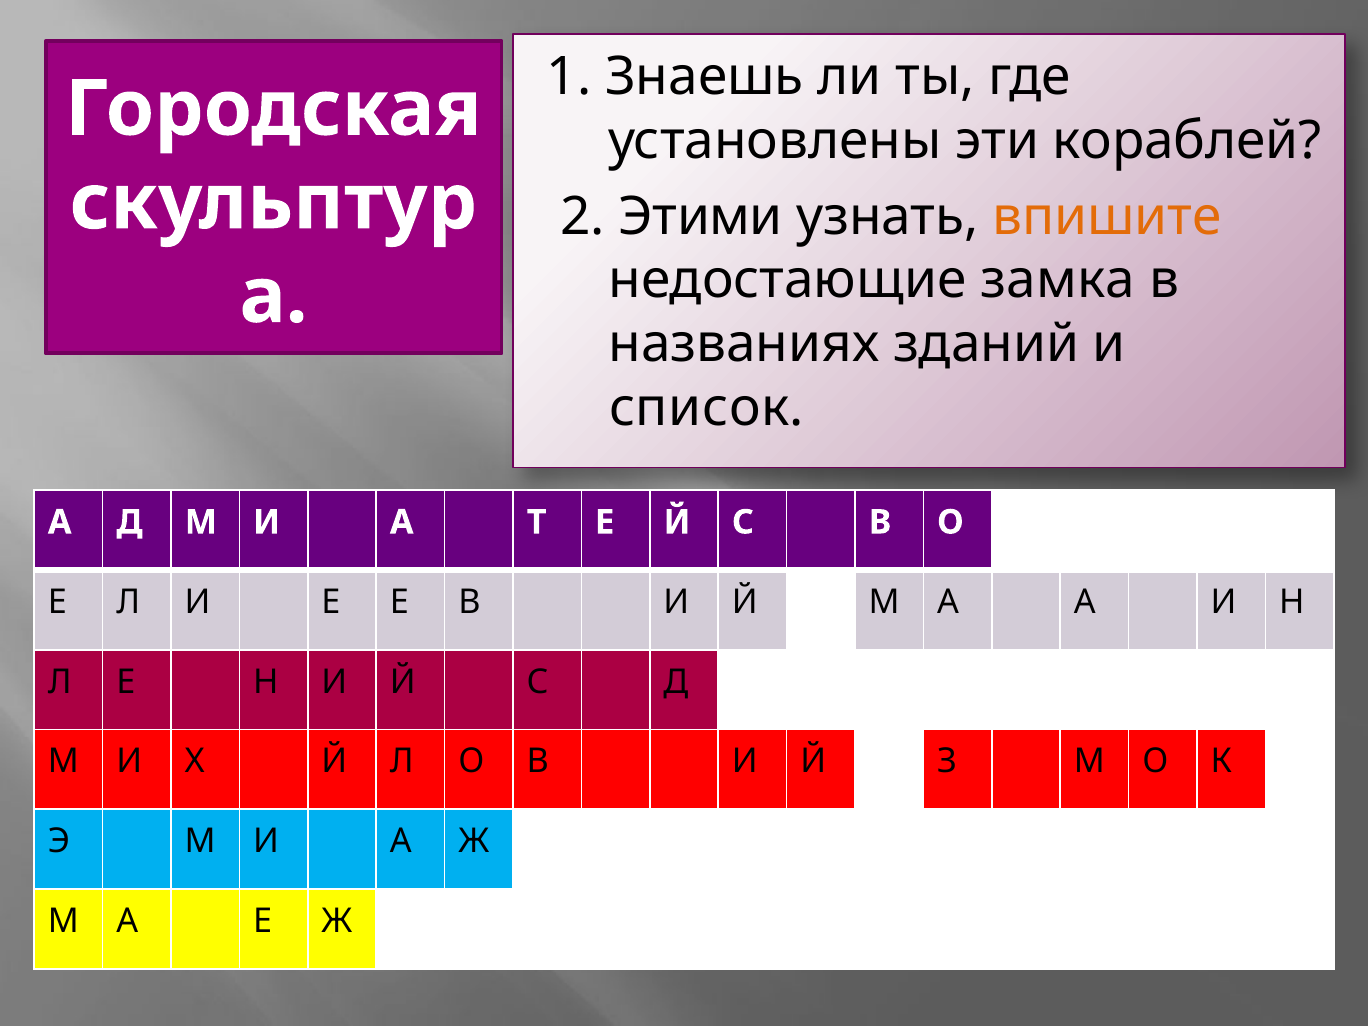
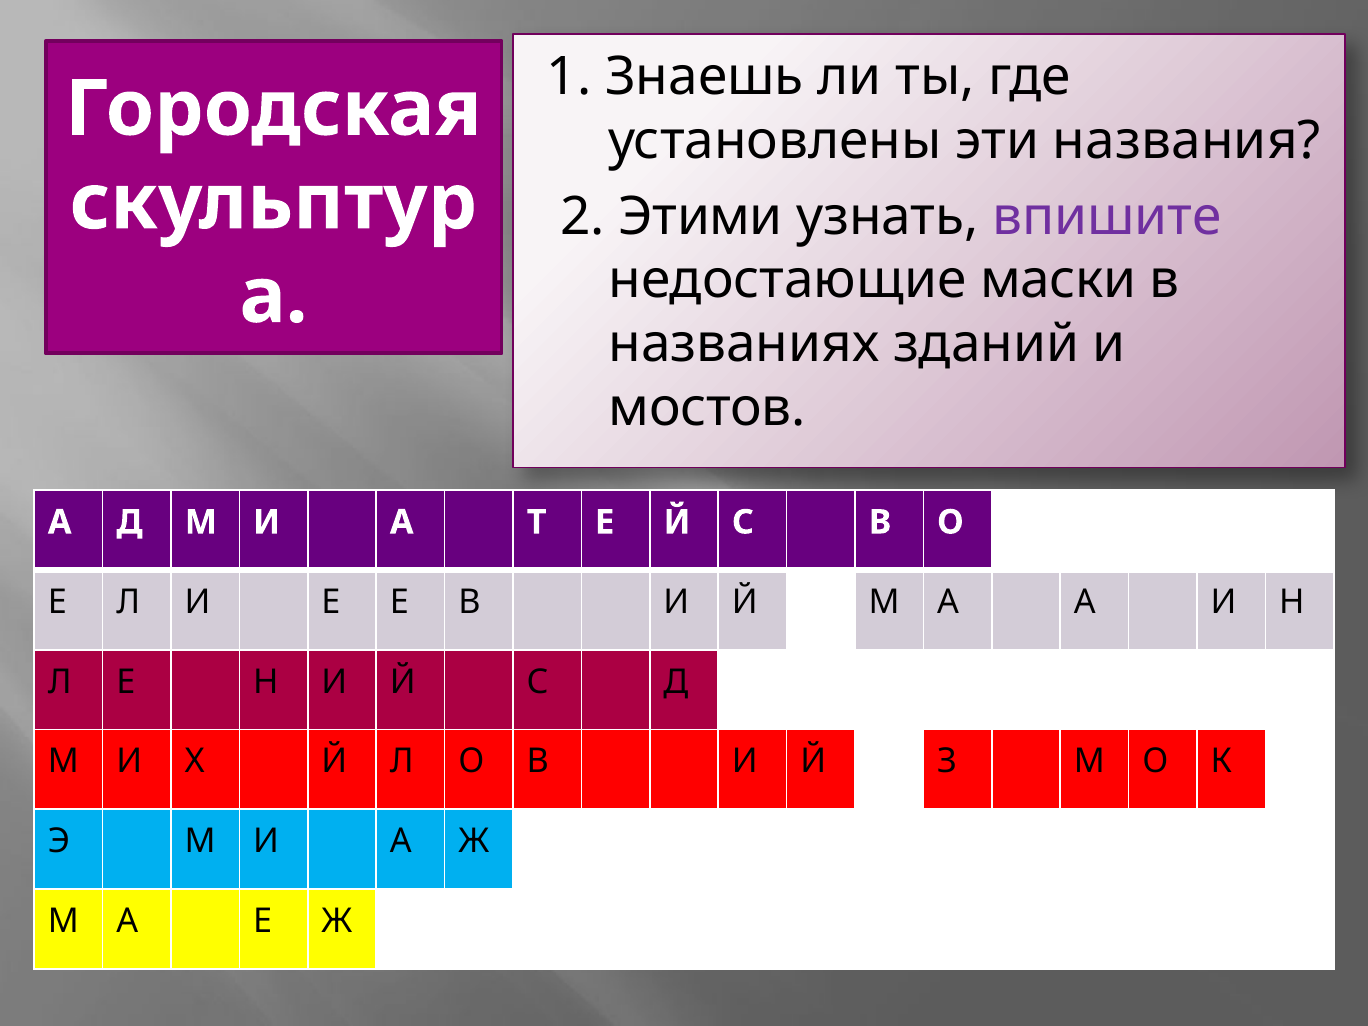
кораблей: кораблей -> названия
впишите colour: orange -> purple
замка: замка -> маски
список: список -> мостов
